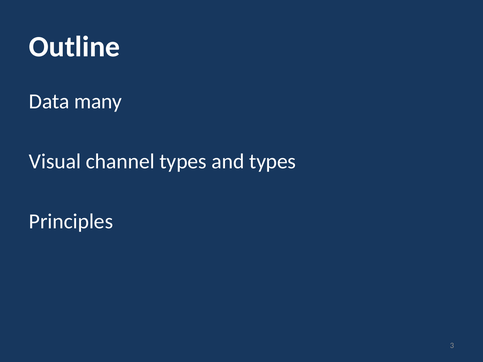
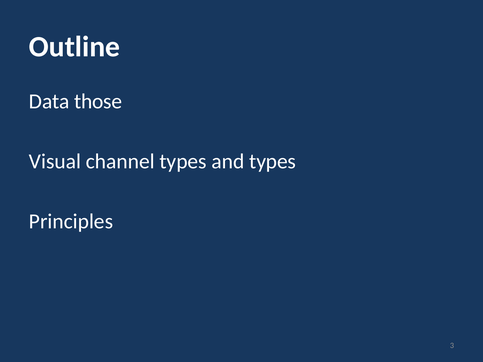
many: many -> those
